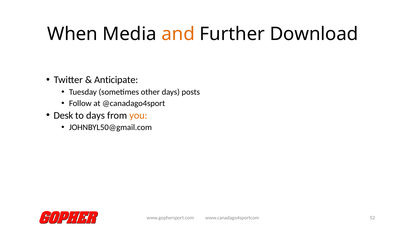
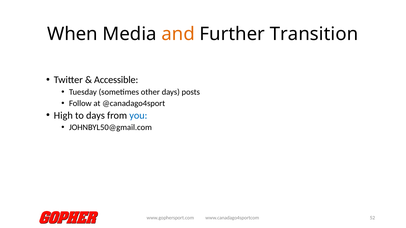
Download: Download -> Transition
Anticipate: Anticipate -> Accessible
Desk: Desk -> High
you colour: orange -> blue
